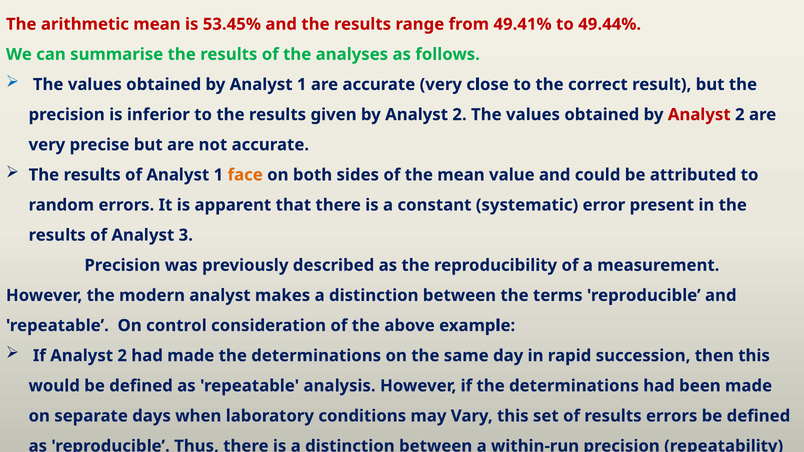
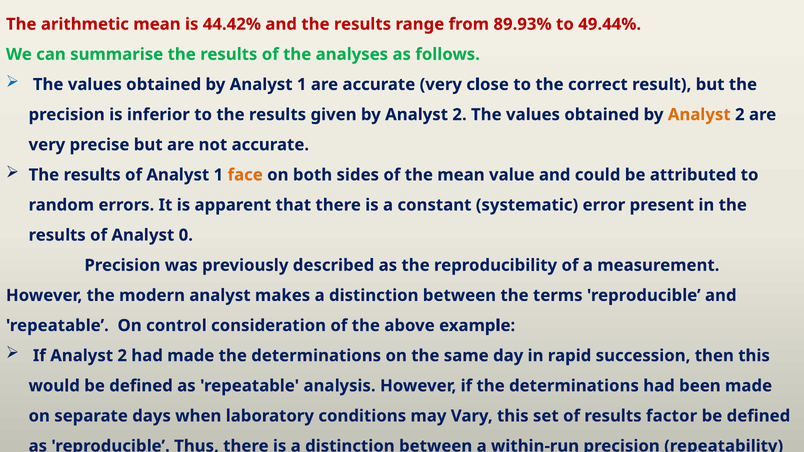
53.45%: 53.45% -> 44.42%
49.41%: 49.41% -> 89.93%
Analyst at (699, 115) colour: red -> orange
3: 3 -> 0
results errors: errors -> factor
